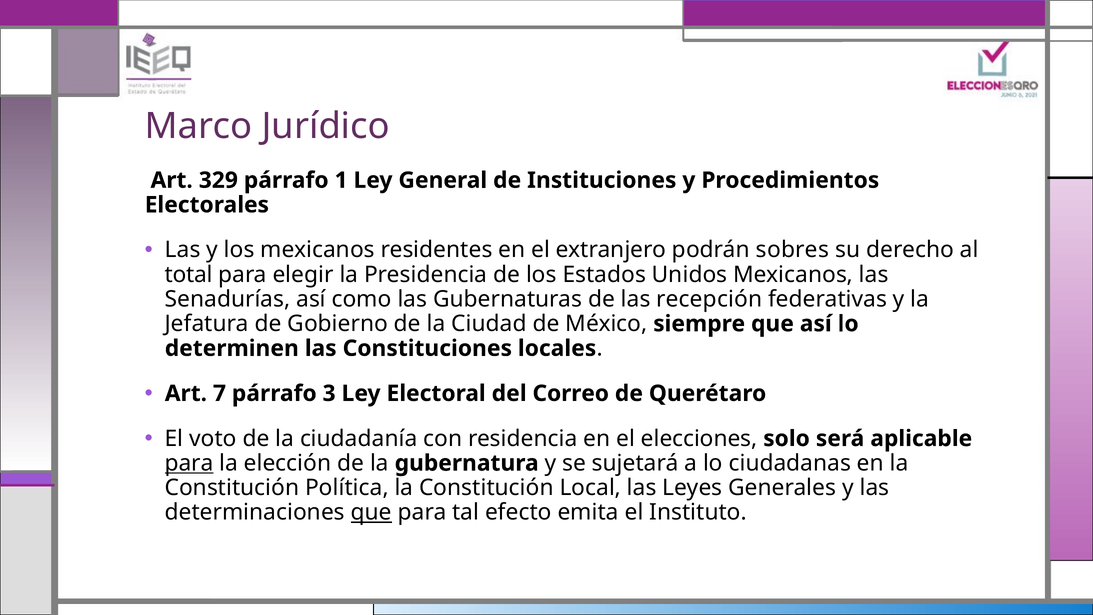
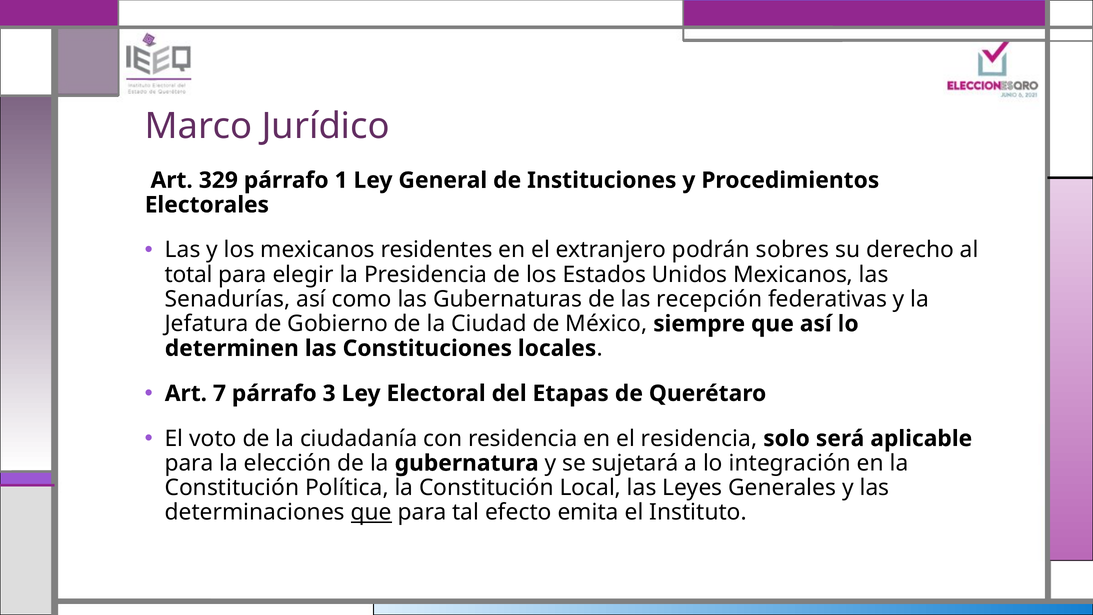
Correo: Correo -> Etapas
el elecciones: elecciones -> residencia
para at (189, 463) underline: present -> none
ciudadanas: ciudadanas -> integración
